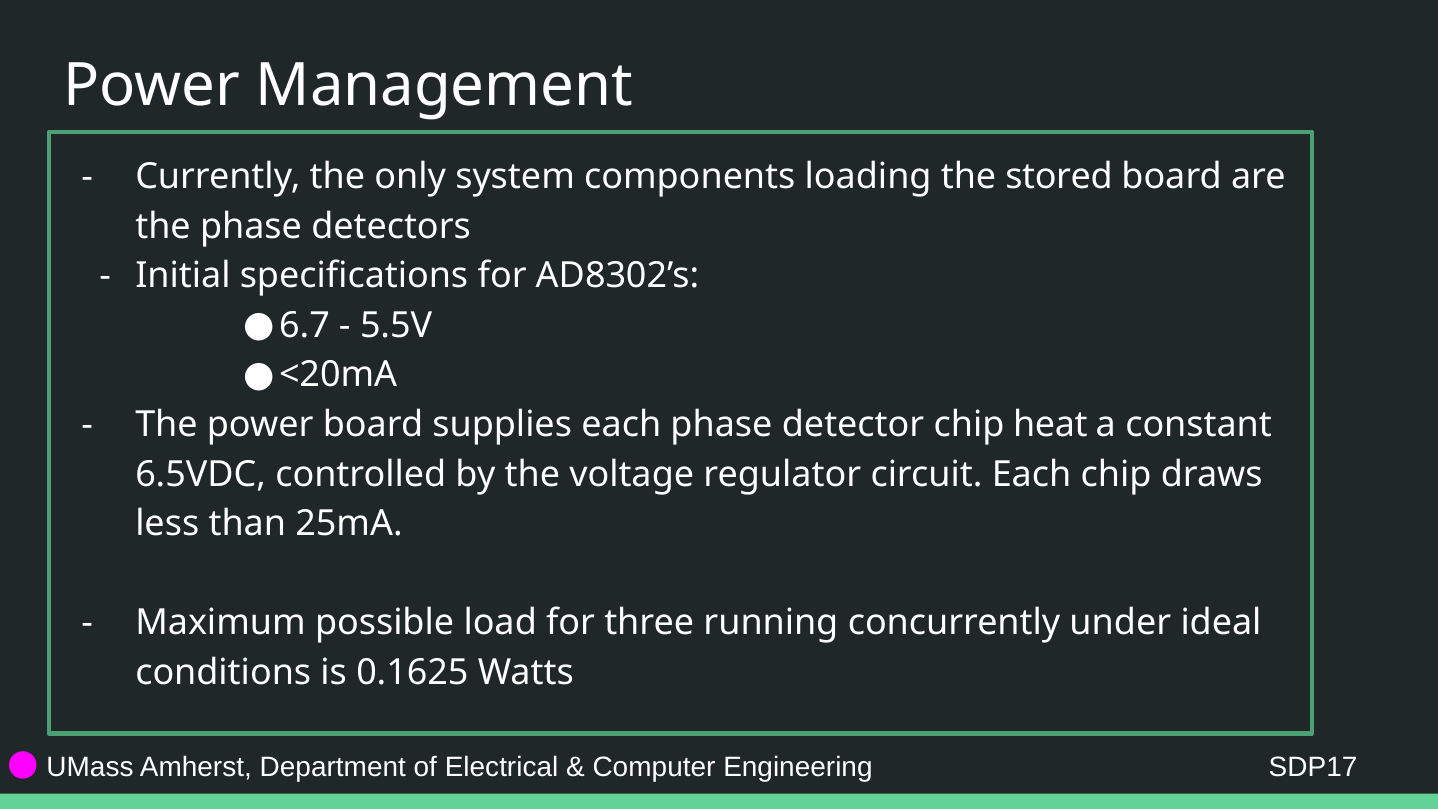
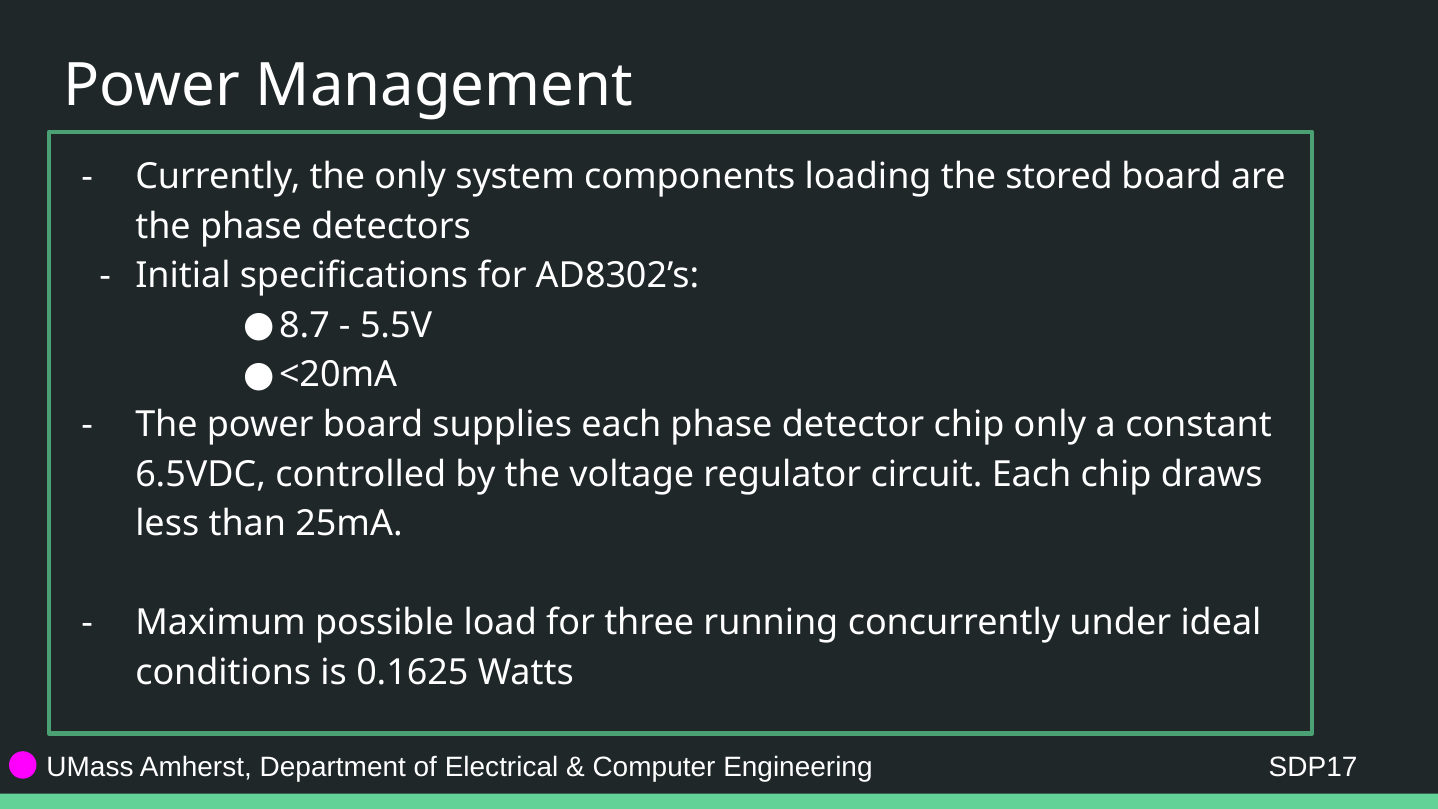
6.7: 6.7 -> 8.7
chip heat: heat -> only
